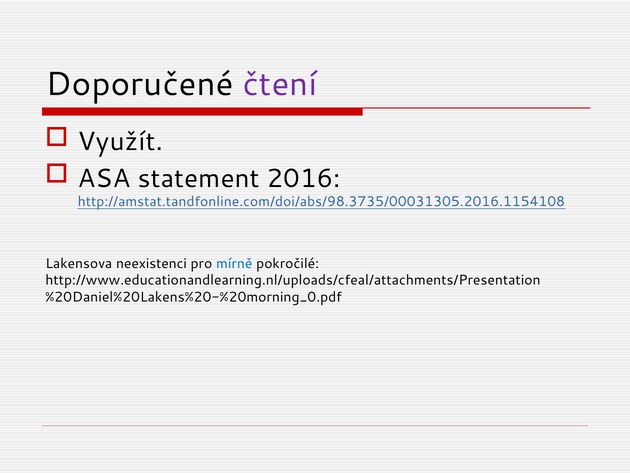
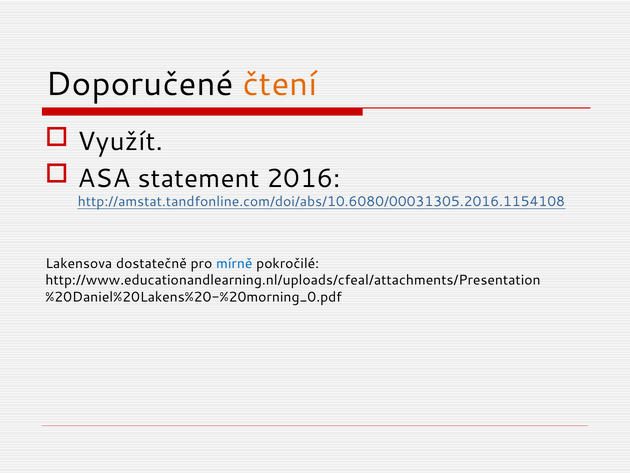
čtení colour: purple -> orange
http://amstat.tandfonline.com/doi/abs/98.3735/00031305.2016.1154108: http://amstat.tandfonline.com/doi/abs/98.3735/00031305.2016.1154108 -> http://amstat.tandfonline.com/doi/abs/10.6080/00031305.2016.1154108
neexistenci: neexistenci -> dostatečně
